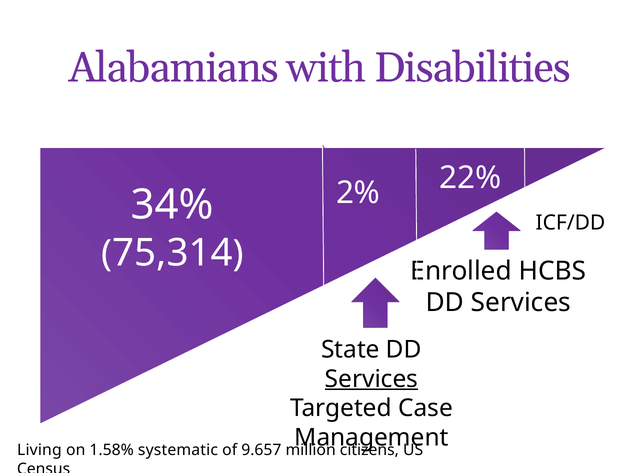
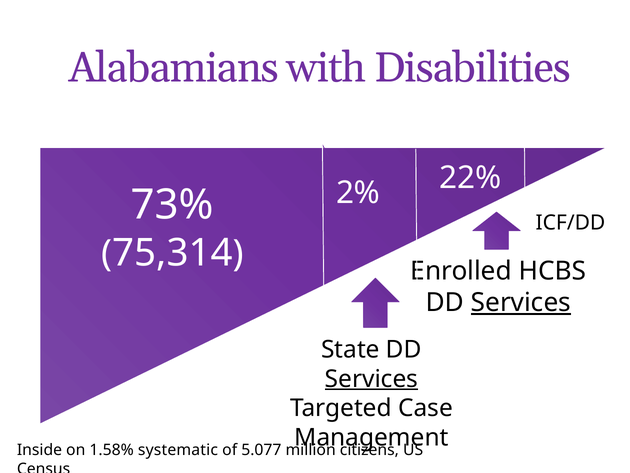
34%: 34% -> 73%
Services at (521, 302) underline: none -> present
Living: Living -> Inside
9.657: 9.657 -> 5.077
